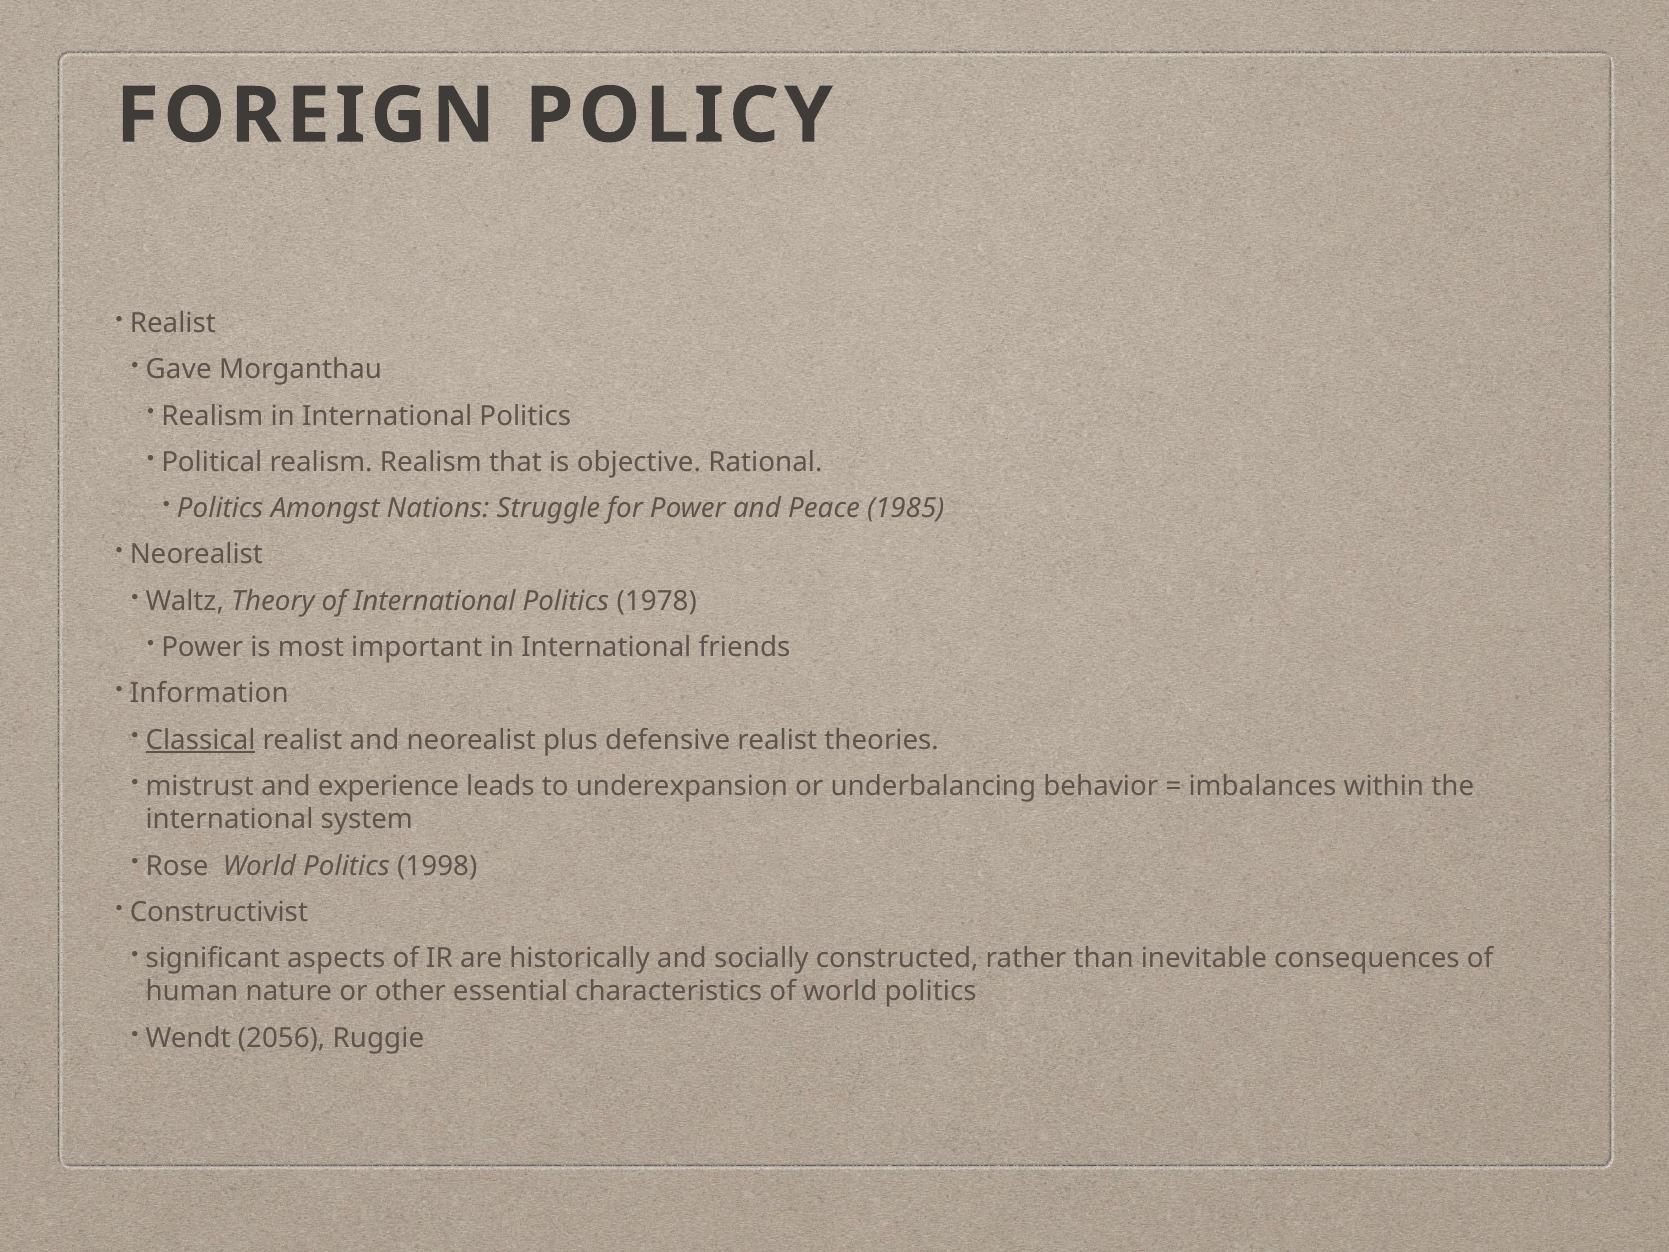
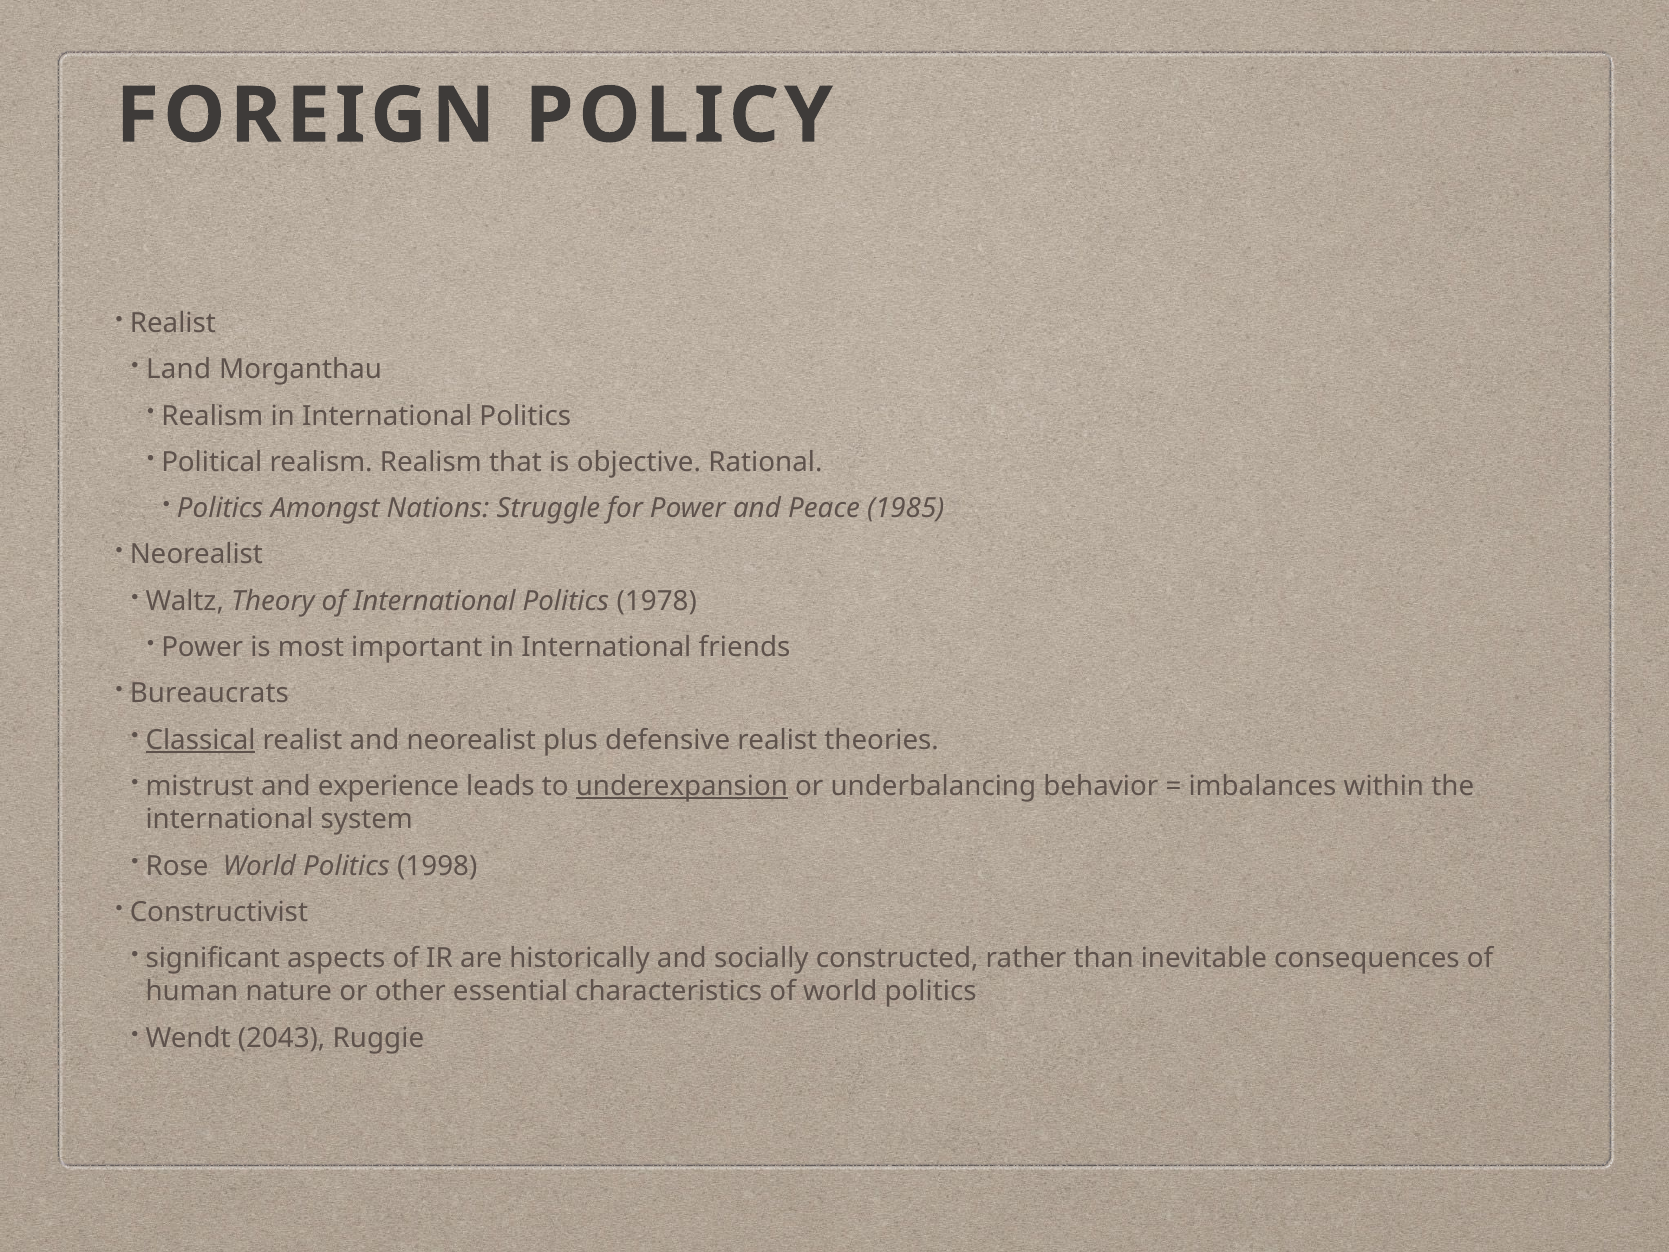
Gave: Gave -> Land
Information: Information -> Bureaucrats
underexpansion underline: none -> present
2056: 2056 -> 2043
